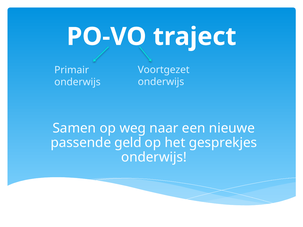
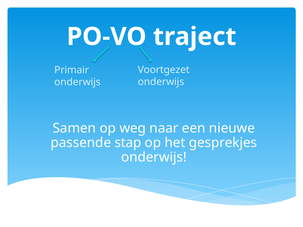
geld: geld -> stap
